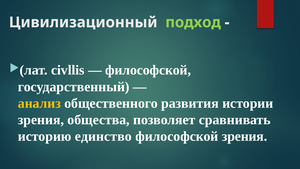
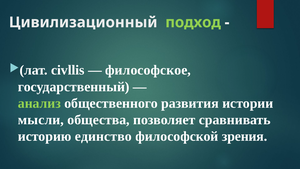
философской at (148, 70): философской -> философское
анализ colour: yellow -> light green
зрения at (41, 120): зрения -> мысли
